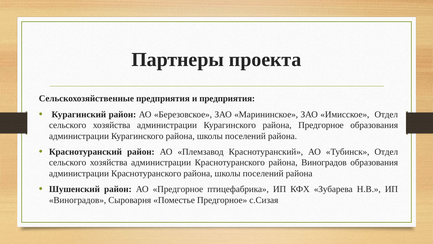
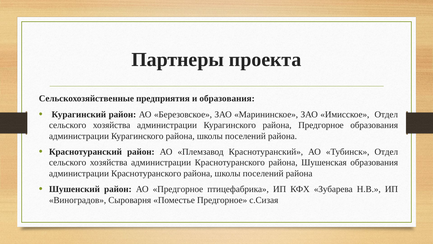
и предприятия: предприятия -> образования
района Виноградов: Виноградов -> Шушенская
